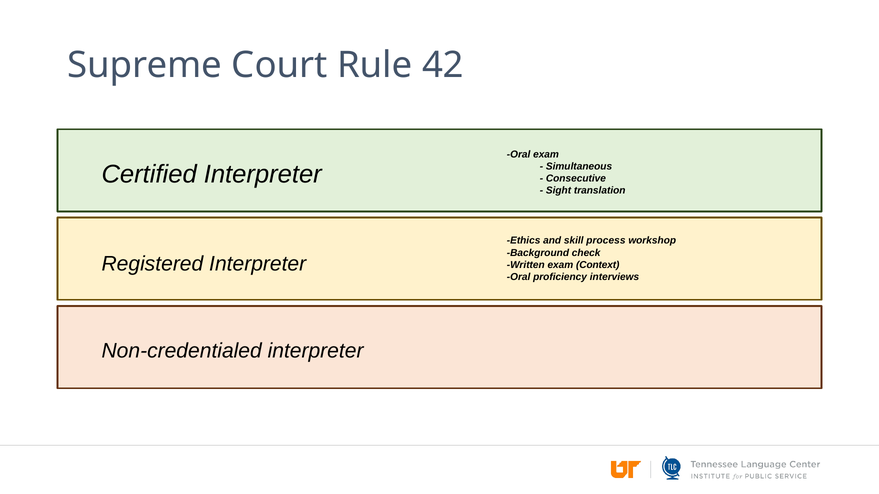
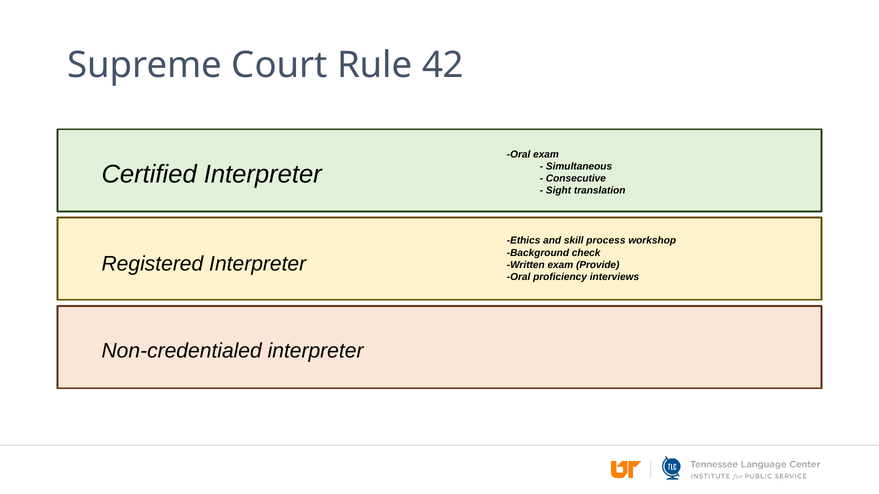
Context: Context -> Provide
